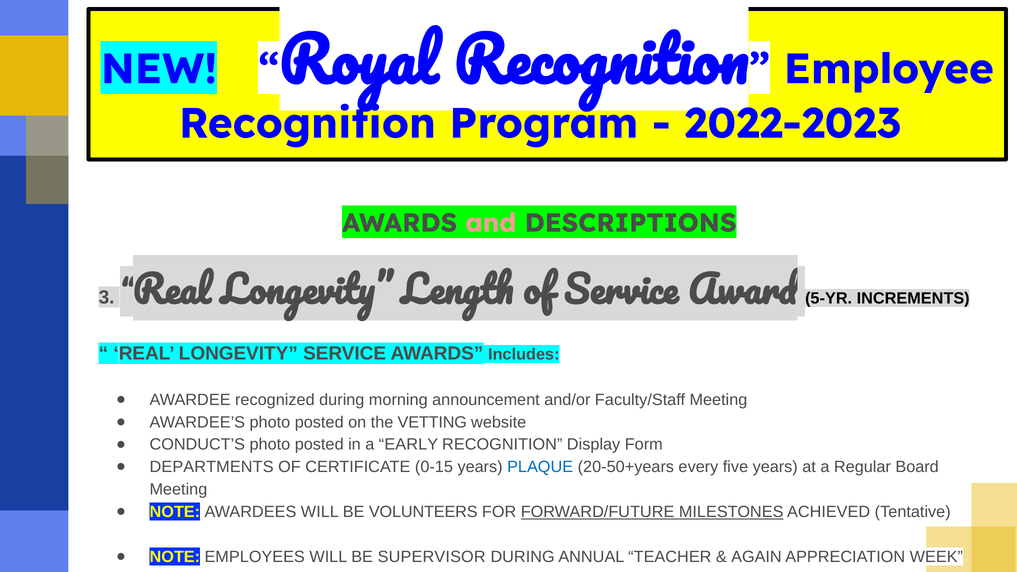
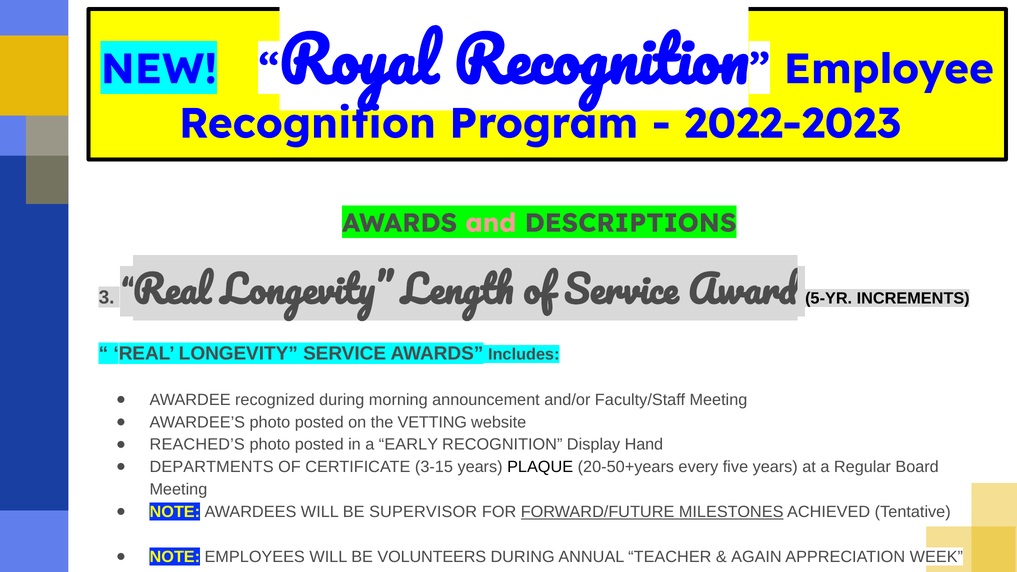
CONDUCT’S: CONDUCT’S -> REACHED’S
Form: Form -> Hand
0-15: 0-15 -> 3-15
PLAQUE colour: blue -> black
VOLUNTEERS: VOLUNTEERS -> SUPERVISOR
SUPERVISOR: SUPERVISOR -> VOLUNTEERS
